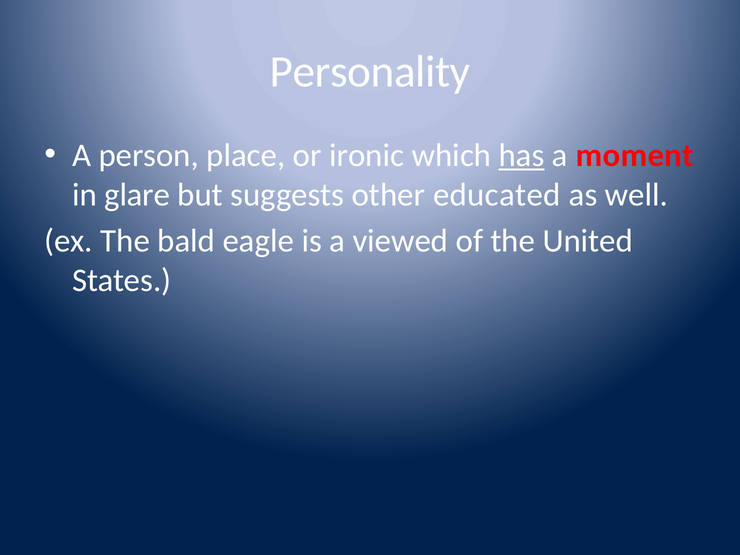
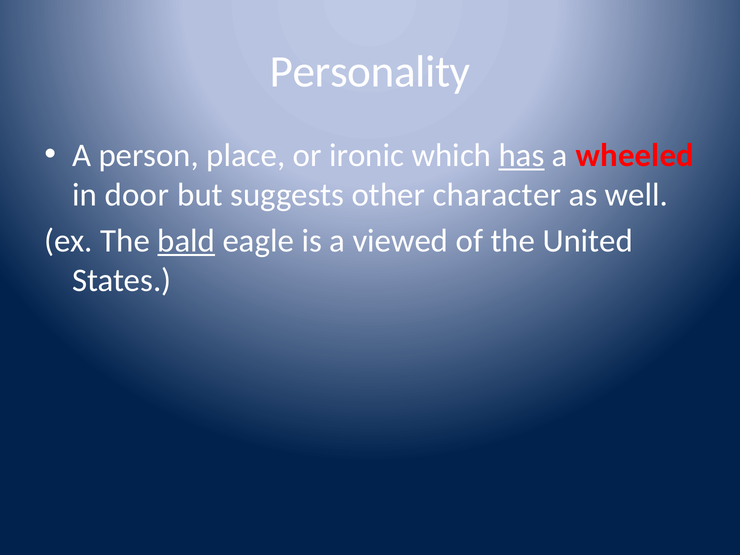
moment: moment -> wheeled
glare: glare -> door
educated: educated -> character
bald underline: none -> present
